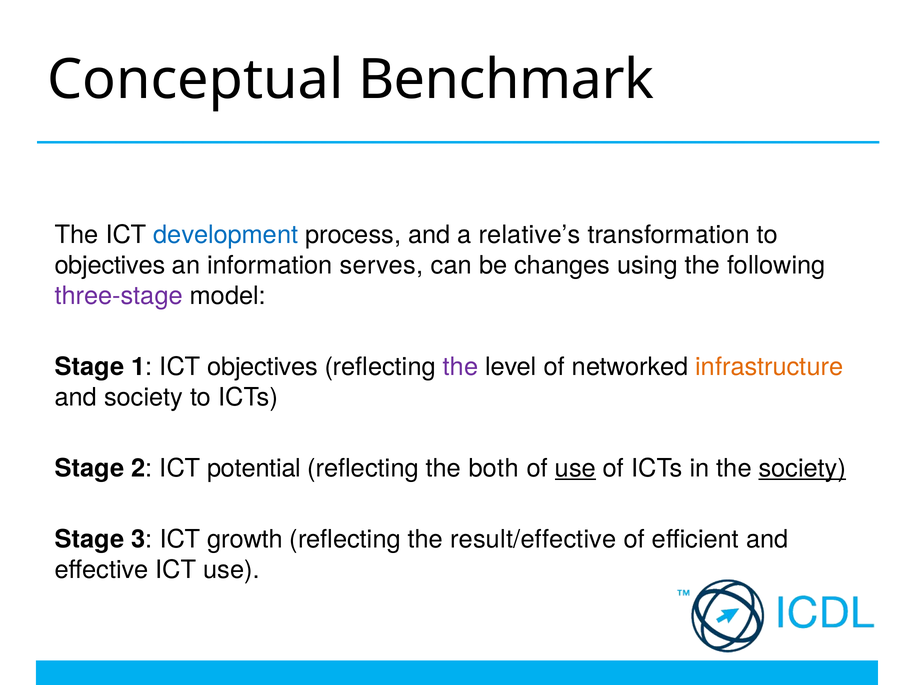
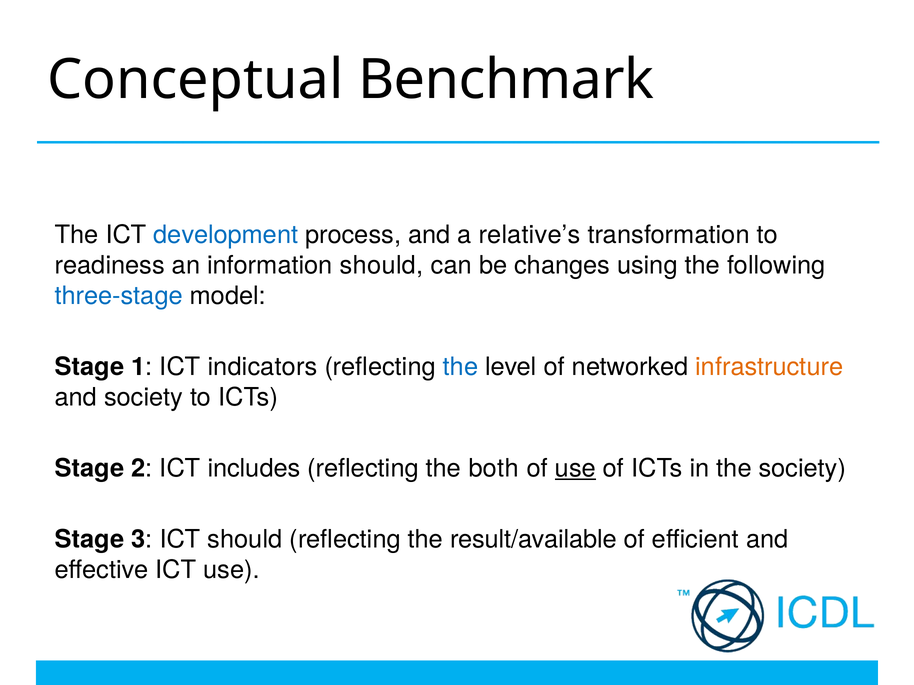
objectives at (110, 265): objectives -> readiness
information serves: serves -> should
three-stage colour: purple -> blue
ICT objectives: objectives -> indicators
the at (460, 367) colour: purple -> blue
potential: potential -> includes
society at (802, 469) underline: present -> none
ICT growth: growth -> should
result/effective: result/effective -> result/available
